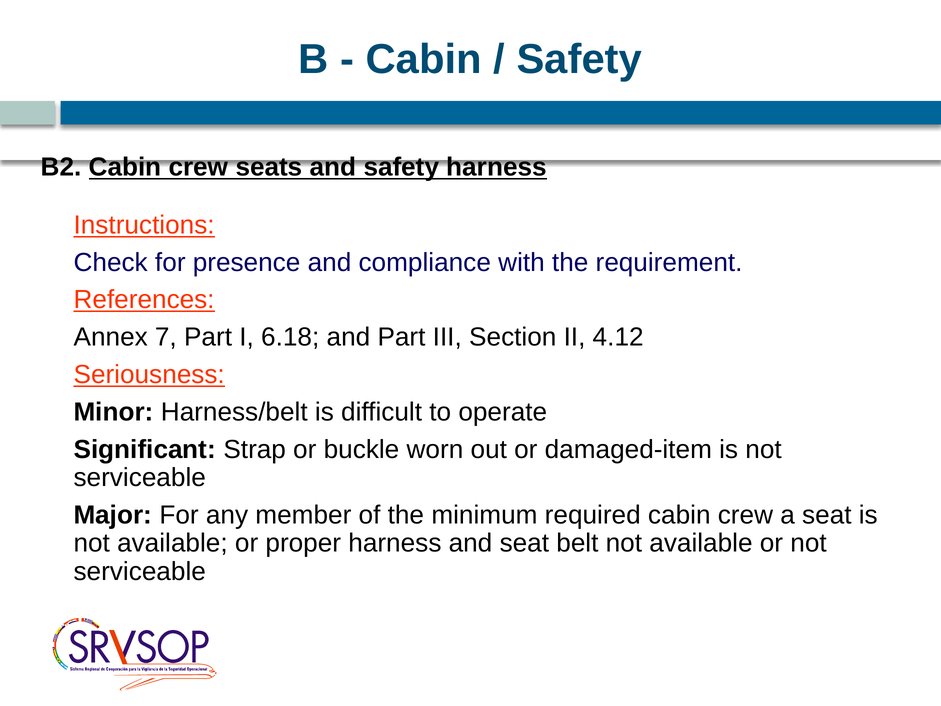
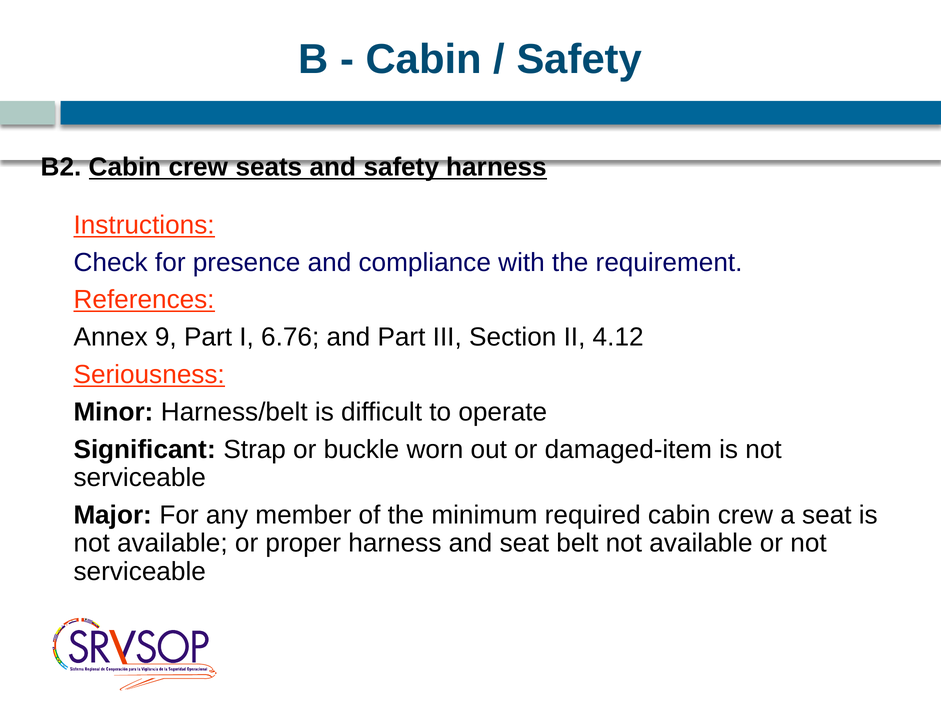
7: 7 -> 9
6.18: 6.18 -> 6.76
